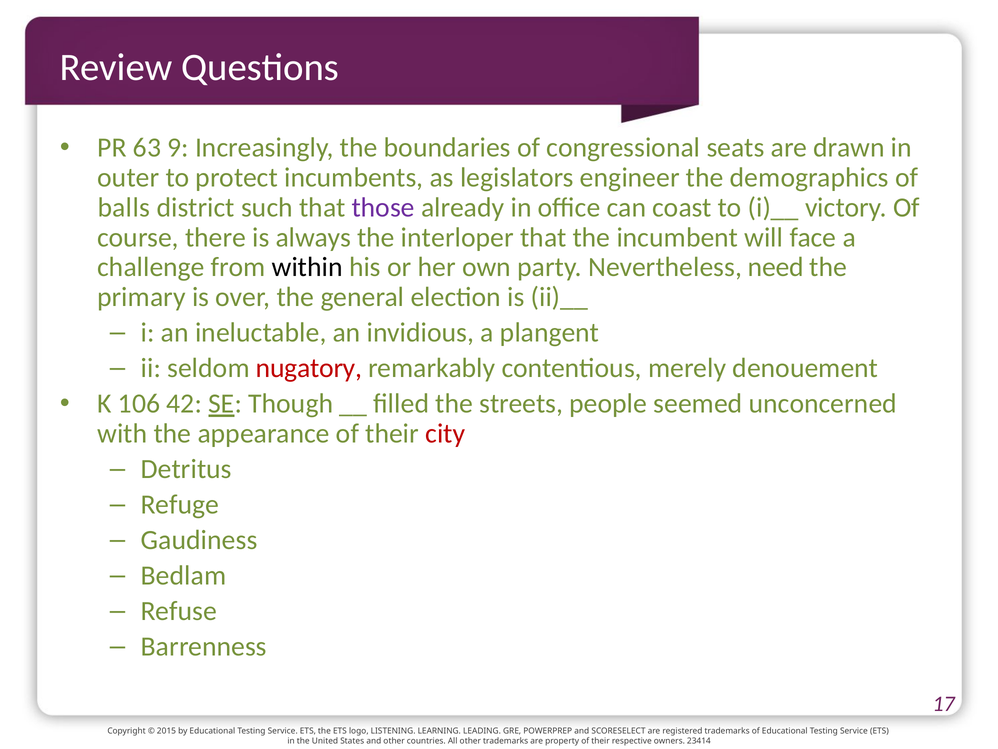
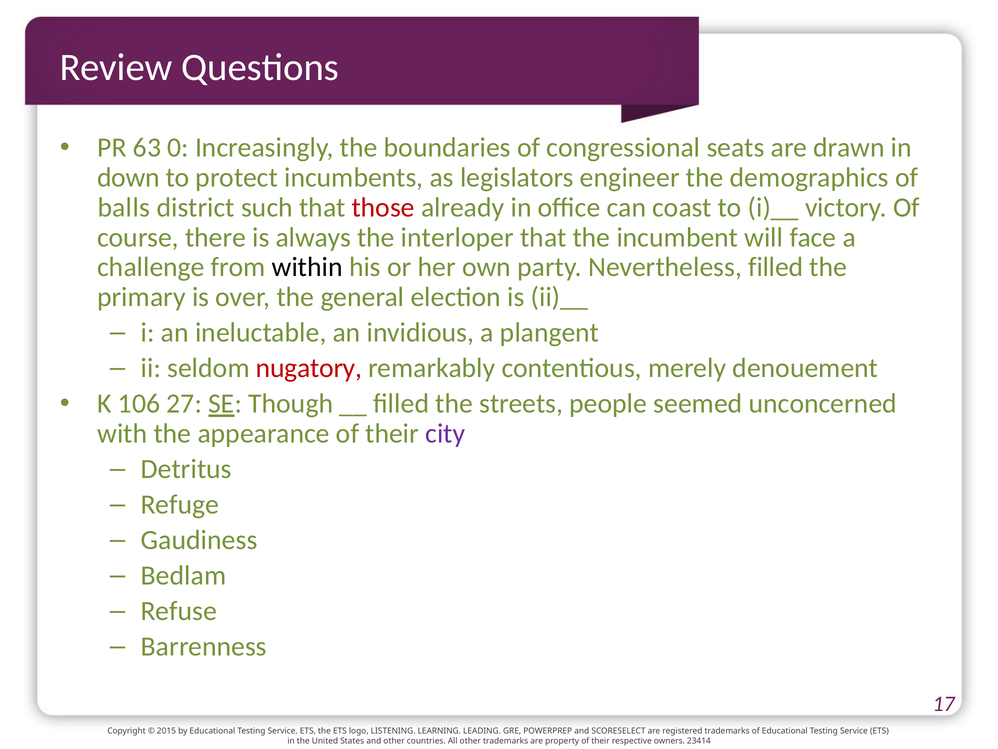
9: 9 -> 0
outer: outer -> down
those colour: purple -> red
Nevertheless need: need -> filled
42: 42 -> 27
city colour: red -> purple
